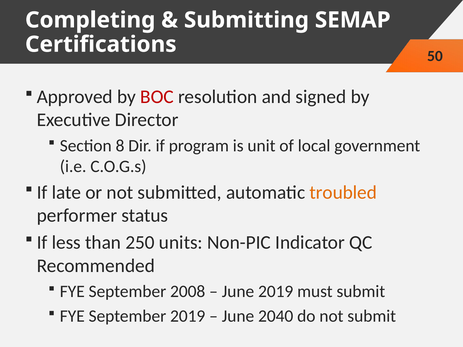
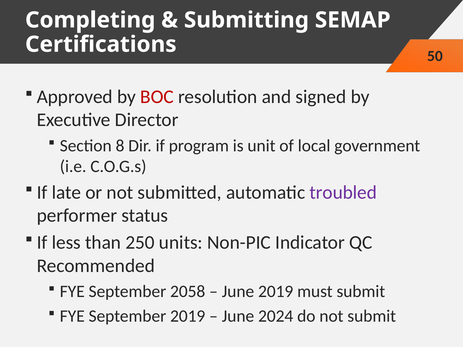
troubled colour: orange -> purple
2008: 2008 -> 2058
2040: 2040 -> 2024
